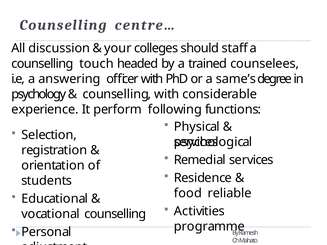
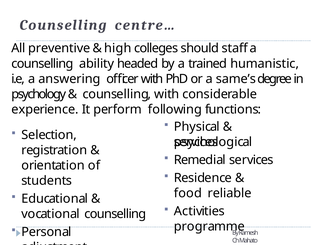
discussion: discussion -> preventive
your: your -> high
touch: touch -> ability
counselees: counselees -> humanistic
